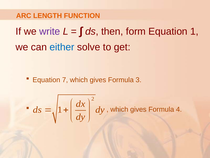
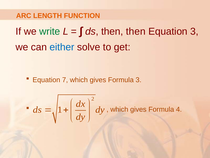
write colour: purple -> green
then form: form -> then
Equation 1: 1 -> 3
